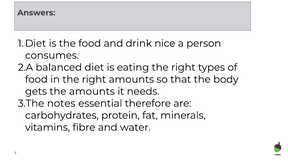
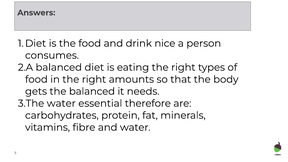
the amounts: amounts -> balanced
notes at (61, 103): notes -> water
